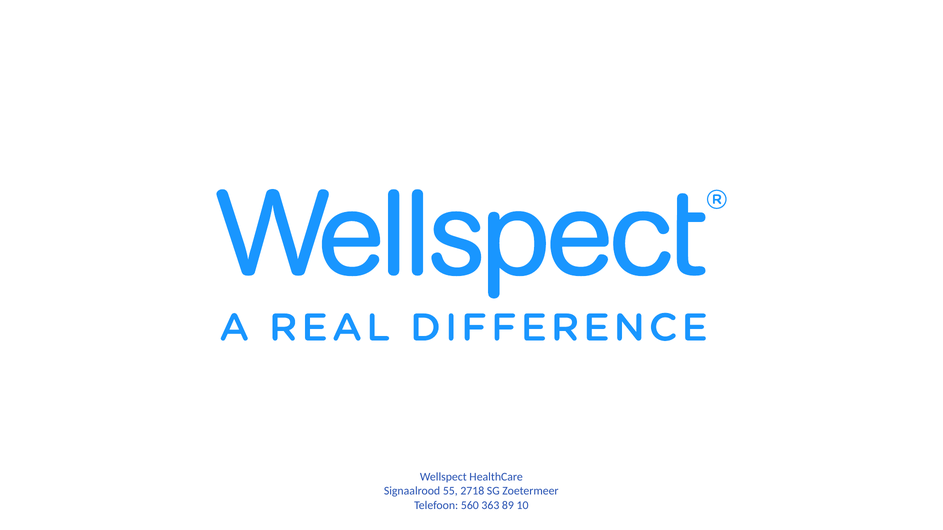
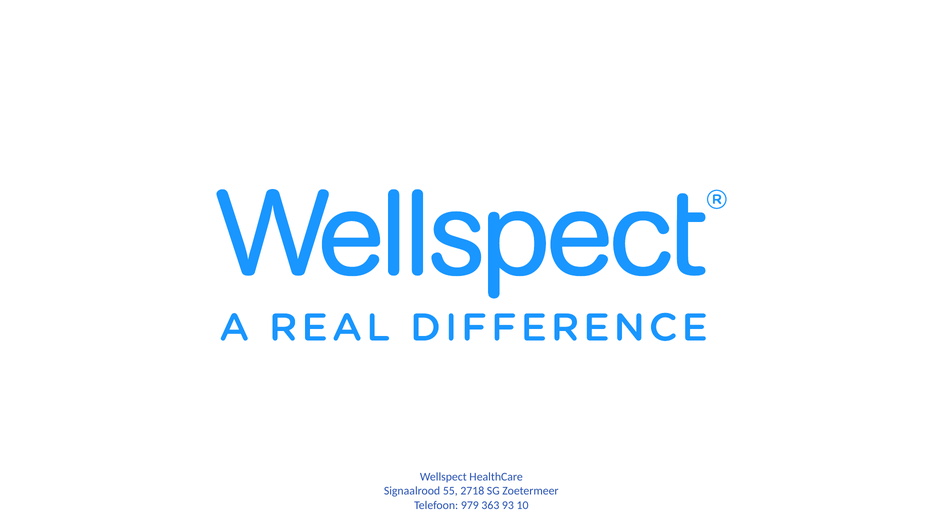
560: 560 -> 979
89: 89 -> 93
